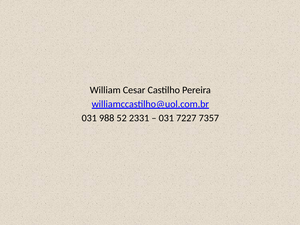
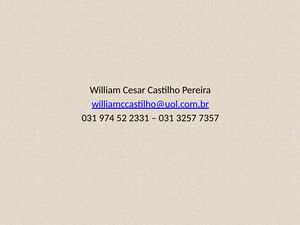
988: 988 -> 974
7227: 7227 -> 3257
